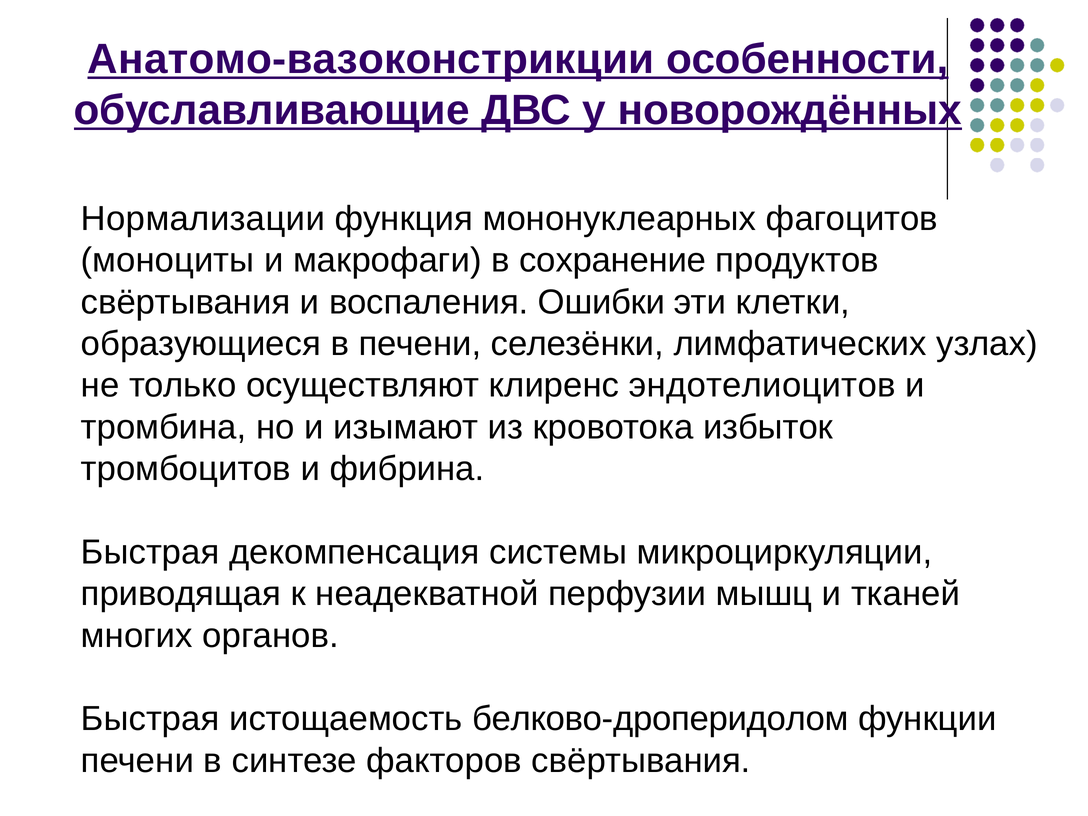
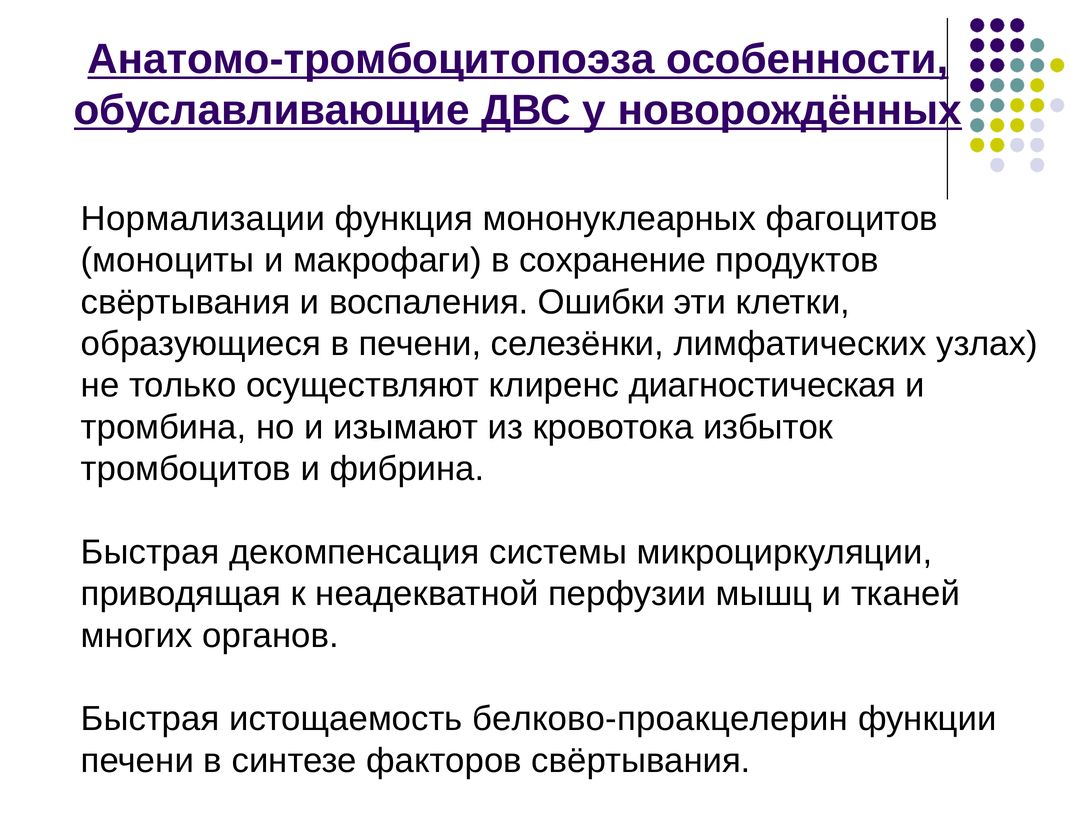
Анатомо-вазоконстрикции: Анатомо-вазоконстрикции -> Анатомо-тромбоцитопоэза
эндотелиоцитов: эндотелиоцитов -> диагностическая
белково-дроперидолом: белково-дроперидолом -> белково-проакцелерин
